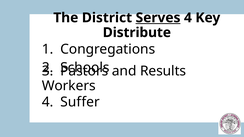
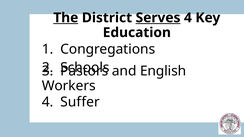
The underline: none -> present
Distribute: Distribute -> Education
Results: Results -> English
